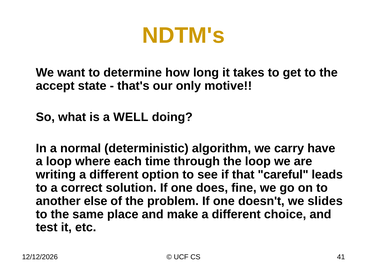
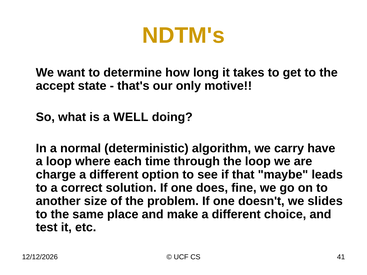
writing: writing -> charge
careful: careful -> maybe
else: else -> size
